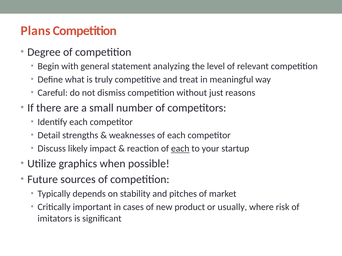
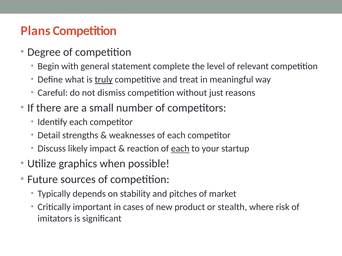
analyzing: analyzing -> complete
truly underline: none -> present
usually: usually -> stealth
